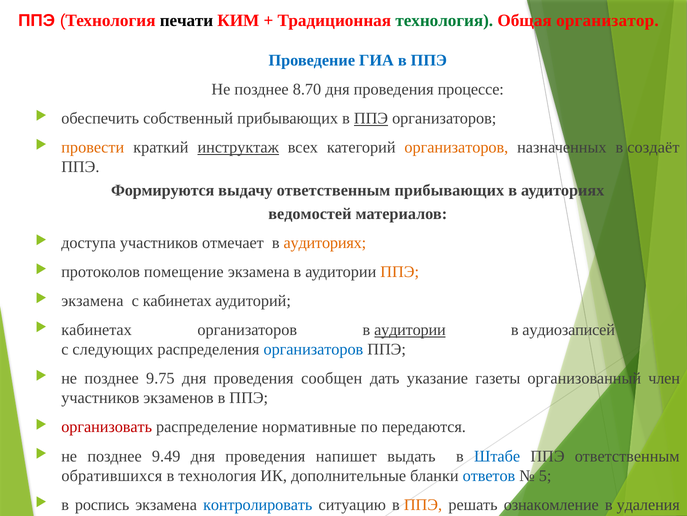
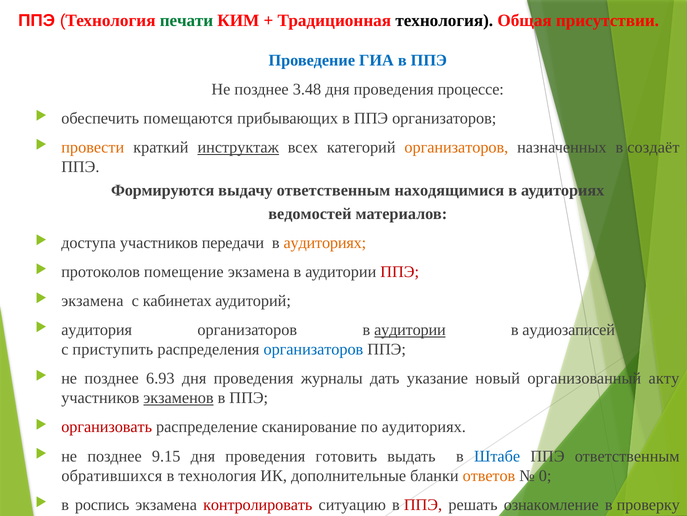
печати colour: black -> green
технология at (444, 21) colour: green -> black
организатор: организатор -> присутствии
8.70: 8.70 -> 3.48
собственный: собственный -> помещаются
ППЭ at (371, 118) underline: present -> none
ответственным прибывающих: прибывающих -> находящимися
отмечает: отмечает -> передачи
ППЭ at (400, 271) colour: orange -> red
кабинетах at (97, 329): кабинетах -> аудитория
следующих: следующих -> приступить
9.75: 9.75 -> 6.93
сообщен: сообщен -> журналы
газеты: газеты -> новый
член: член -> акту
экзаменов underline: none -> present
нормативные: нормативные -> сканирование
по передаются: передаются -> аудиториях
9.49: 9.49 -> 9.15
напишет: напишет -> готовить
ответов colour: blue -> orange
5: 5 -> 0
контролировать colour: blue -> red
ППЭ at (423, 504) colour: orange -> red
удаления: удаления -> проверку
